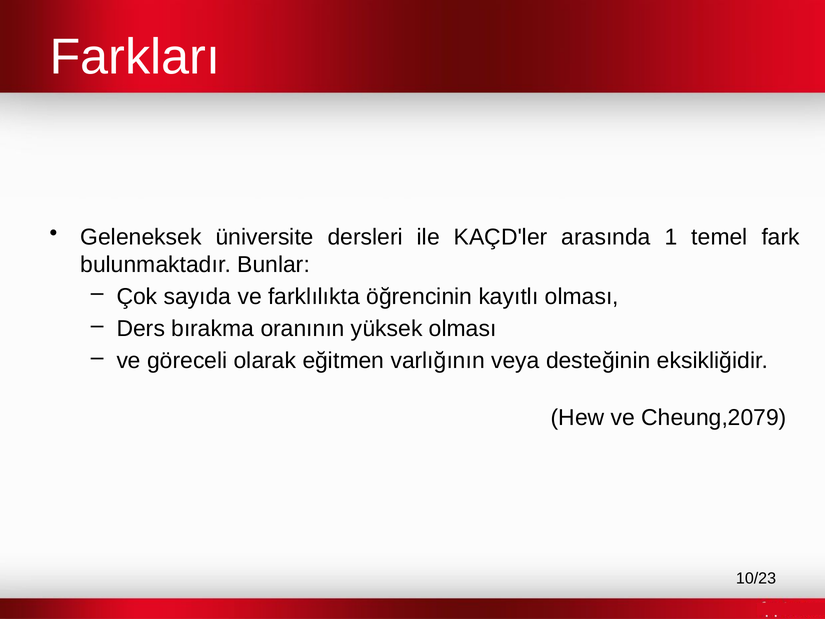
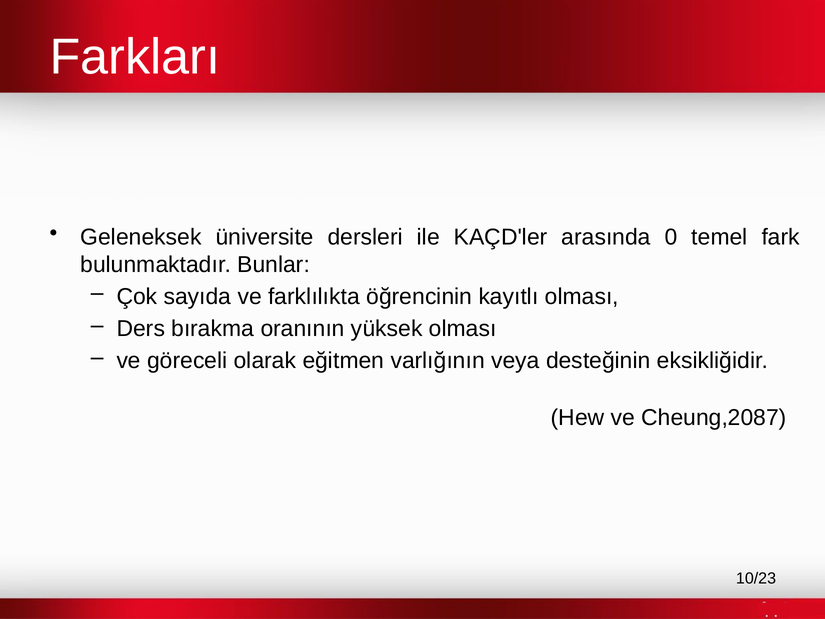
1: 1 -> 0
Cheung,2079: Cheung,2079 -> Cheung,2087
